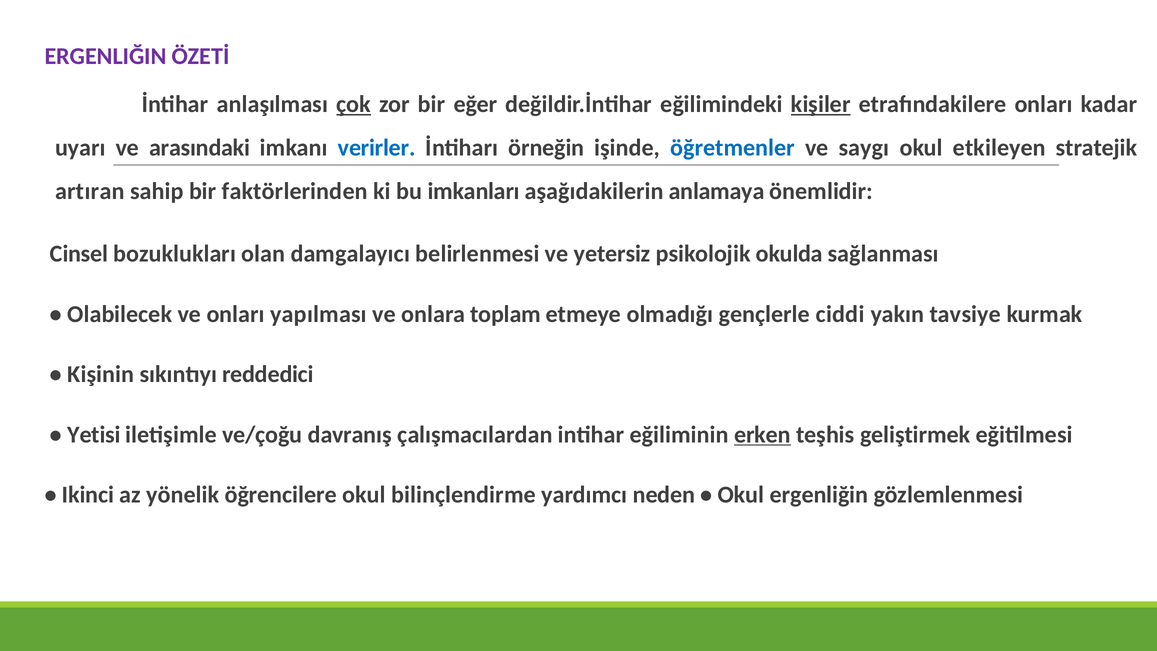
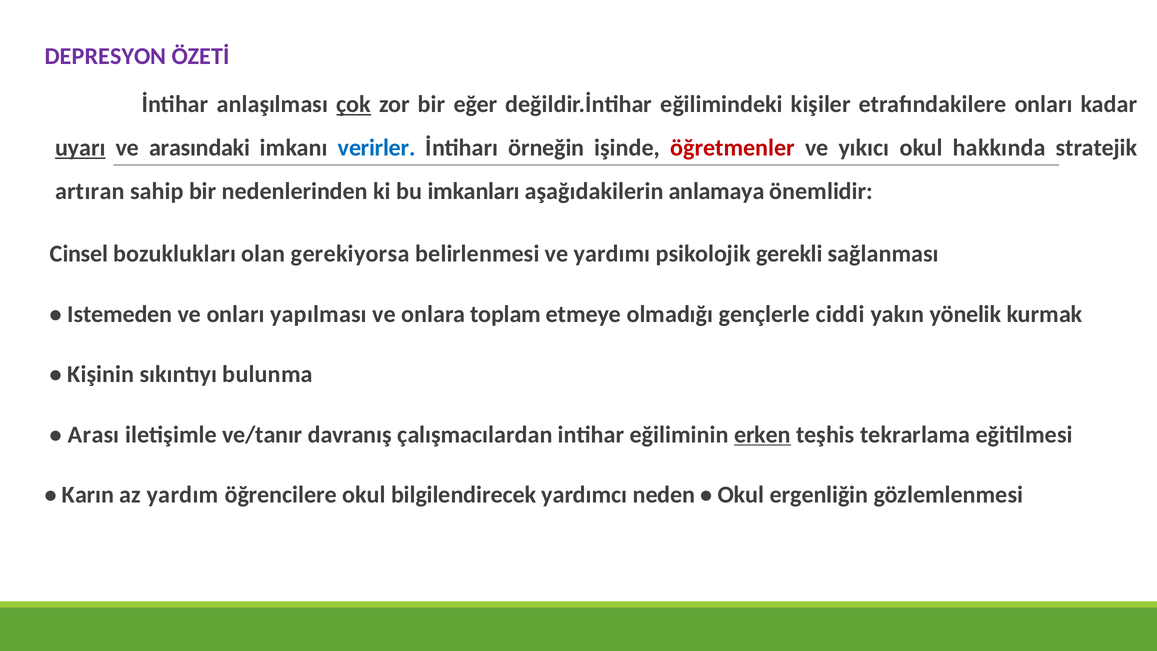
ERGENLIĞIN at (106, 56): ERGENLIĞIN -> DEPRESYON
kişiler underline: present -> none
uyarı underline: none -> present
öğretmenler colour: blue -> red
saygı: saygı -> yıkıcı
etkileyen: etkileyen -> hakkında
faktörlerinden: faktörlerinden -> nedenlerinden
damgalayıcı: damgalayıcı -> gerekiyorsa
yetersiz: yetersiz -> yardımı
okulda: okulda -> gerekli
Olabilecek: Olabilecek -> Istemeden
tavsiye: tavsiye -> yönelik
reddedici: reddedici -> bulunma
Yetisi: Yetisi -> Arası
ve/çoğu: ve/çoğu -> ve/tanır
geliştirmek: geliştirmek -> tekrarlama
Ikinci: Ikinci -> Karın
yönelik: yönelik -> yardım
bilinçlendirme: bilinçlendirme -> bilgilendirecek
